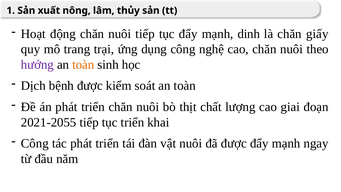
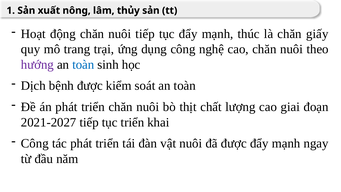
dinh: dinh -> thúc
toàn at (83, 65) colour: orange -> blue
2021-2055: 2021-2055 -> 2021-2027
